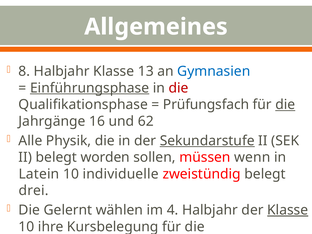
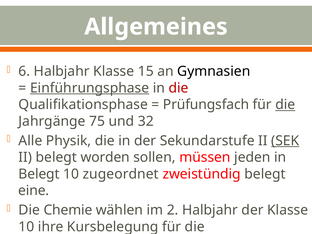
8: 8 -> 6
13: 13 -> 15
Gymnasien colour: blue -> black
16: 16 -> 75
62: 62 -> 32
Sekundarstufe underline: present -> none
SEK underline: none -> present
wenn: wenn -> jeden
Latein at (39, 174): Latein -> Belegt
individuelle: individuelle -> zugeordnet
drei: drei -> eine
Gelernt: Gelernt -> Chemie
4: 4 -> 2
Klasse at (288, 210) underline: present -> none
